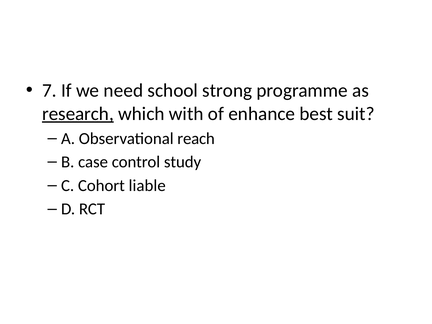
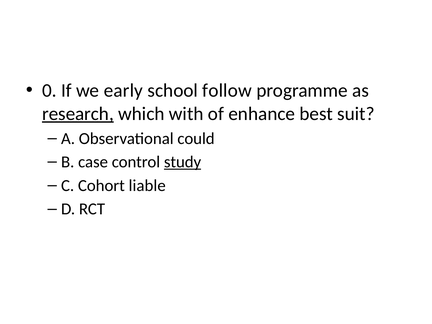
7: 7 -> 0
need: need -> early
strong: strong -> follow
reach: reach -> could
study underline: none -> present
